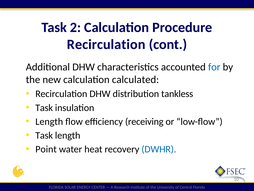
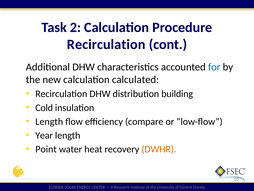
tankless: tankless -> building
Task at (44, 107): Task -> Cold
receiving: receiving -> compare
Task at (44, 135): Task -> Year
DWHR colour: blue -> orange
